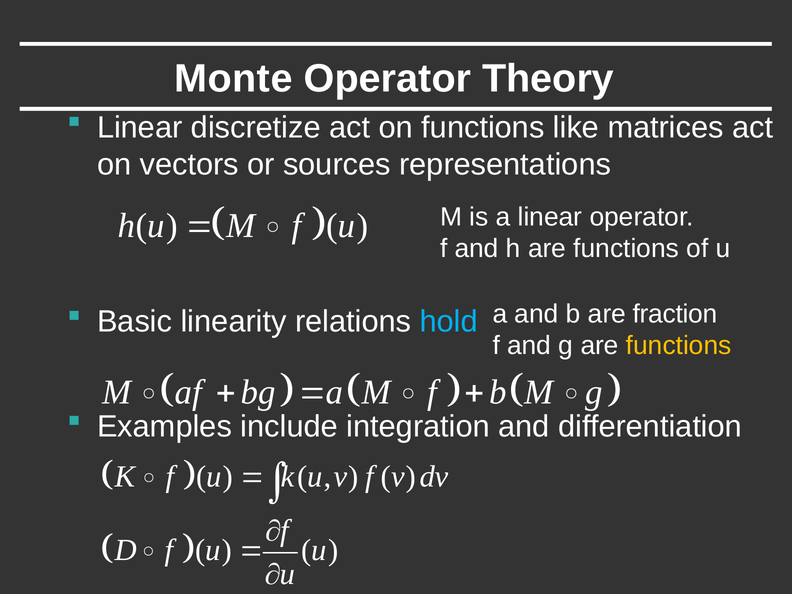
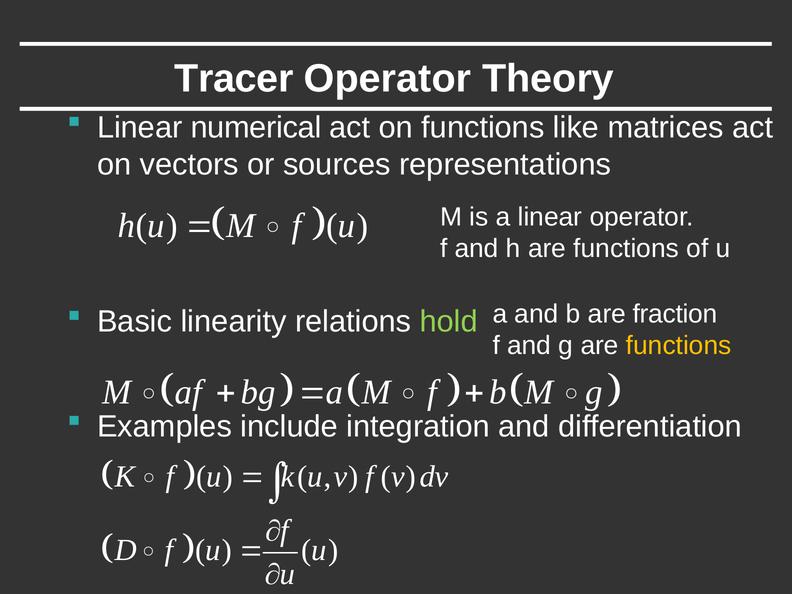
Monte: Monte -> Tracer
discretize: discretize -> numerical
hold colour: light blue -> light green
